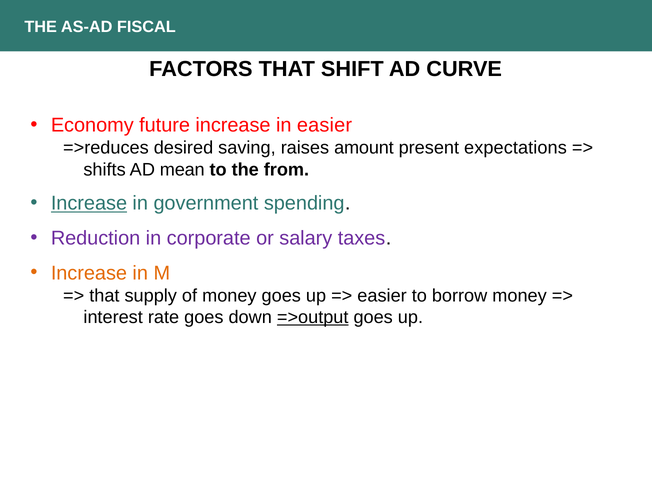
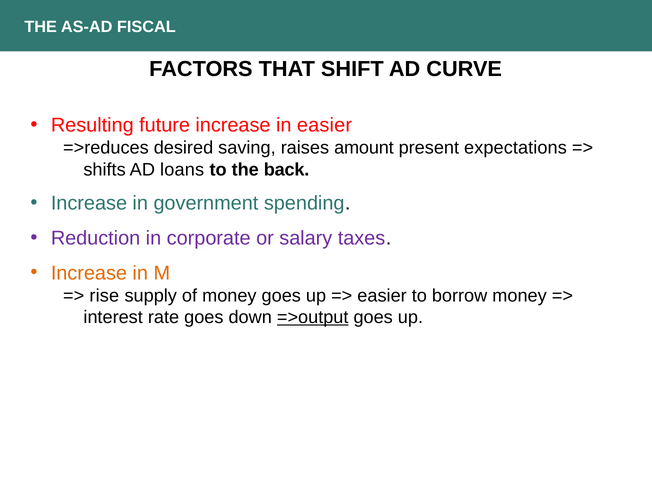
Economy: Economy -> Resulting
mean: mean -> loans
from: from -> back
Increase at (89, 203) underline: present -> none
that at (104, 296): that -> rise
